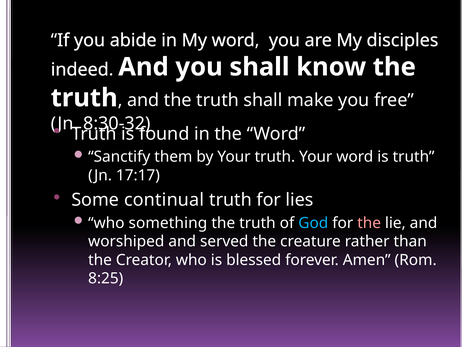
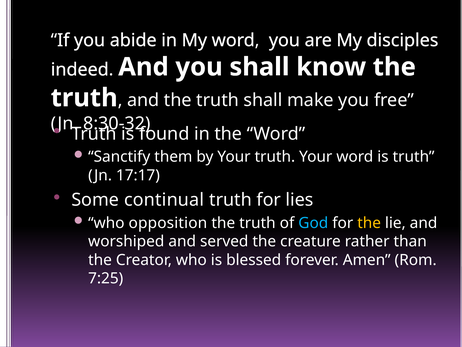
something: something -> opposition
the at (369, 223) colour: pink -> yellow
8:25: 8:25 -> 7:25
